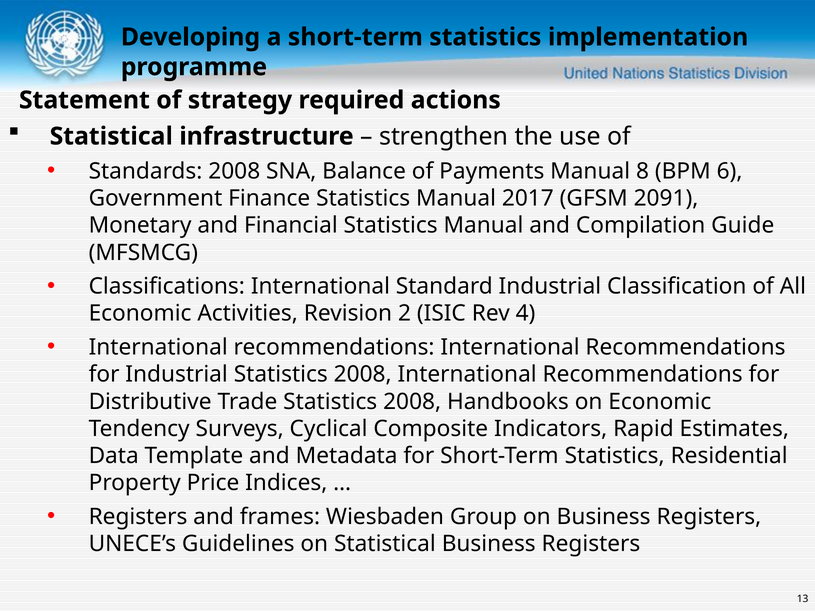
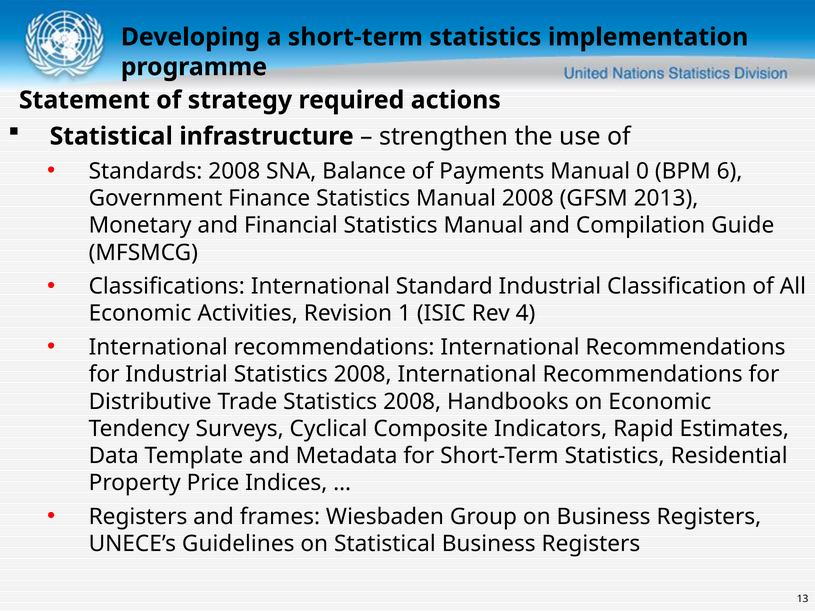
8: 8 -> 0
Manual 2017: 2017 -> 2008
2091: 2091 -> 2013
2: 2 -> 1
